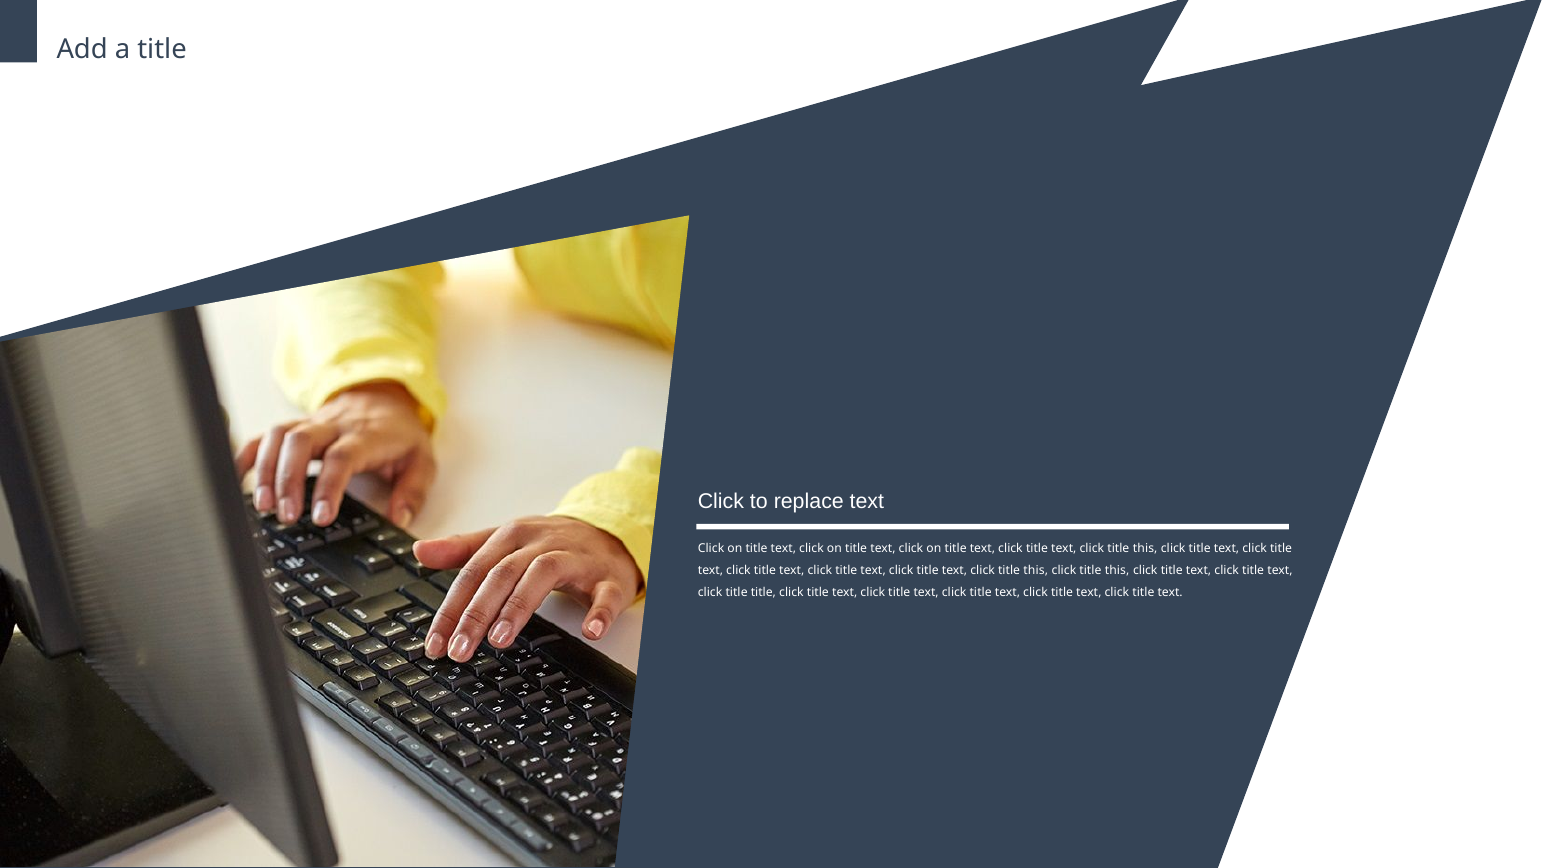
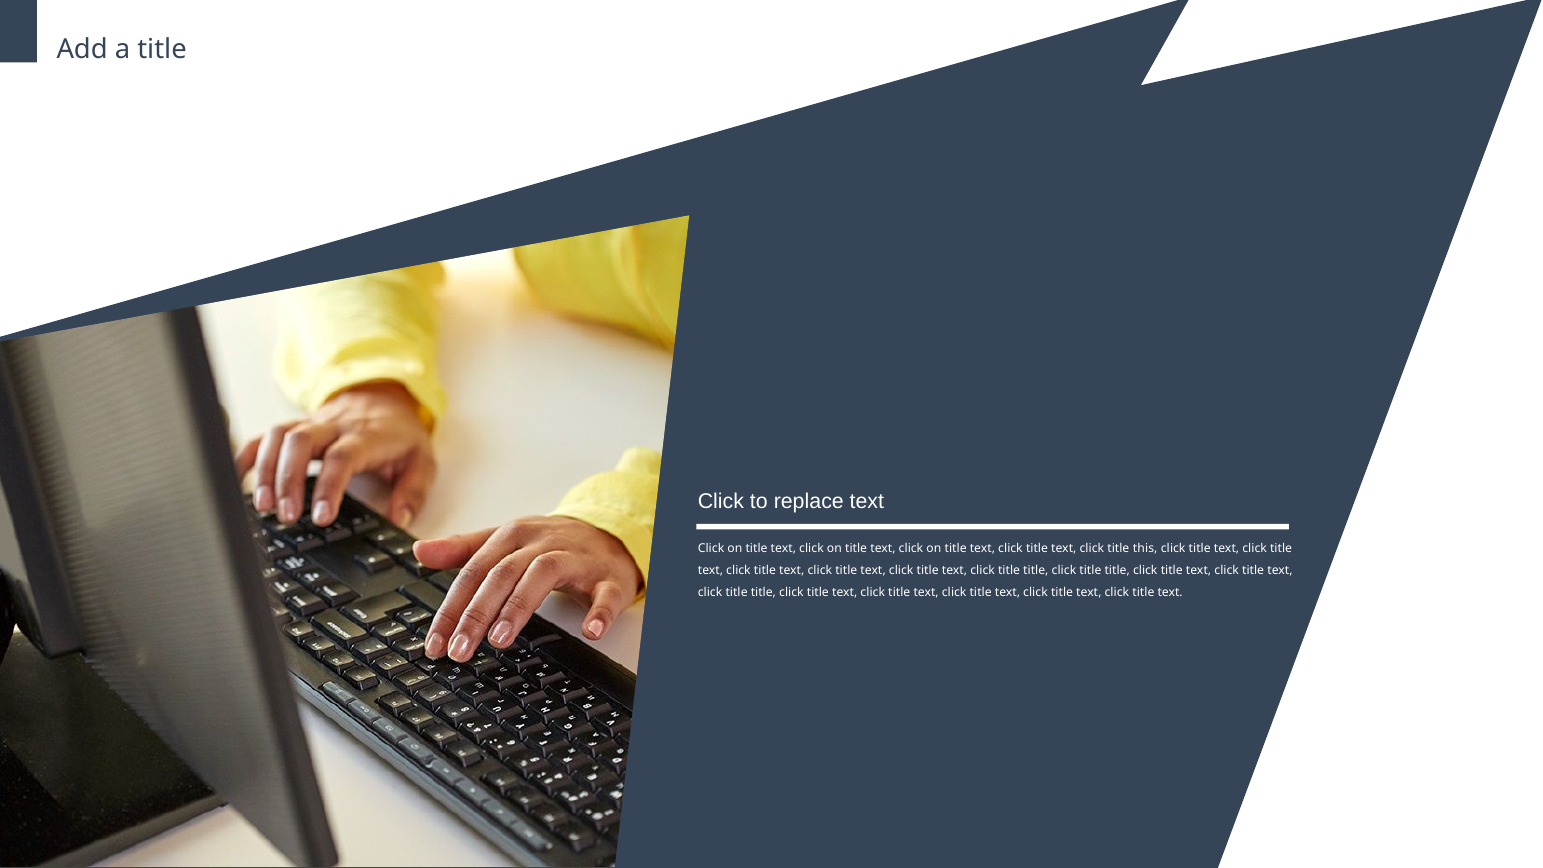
this at (1036, 571): this -> title
this at (1117, 571): this -> title
